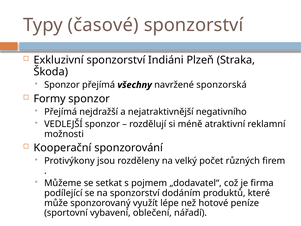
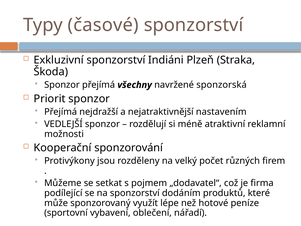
Formy: Formy -> Priorit
negativního: negativního -> nastavením
